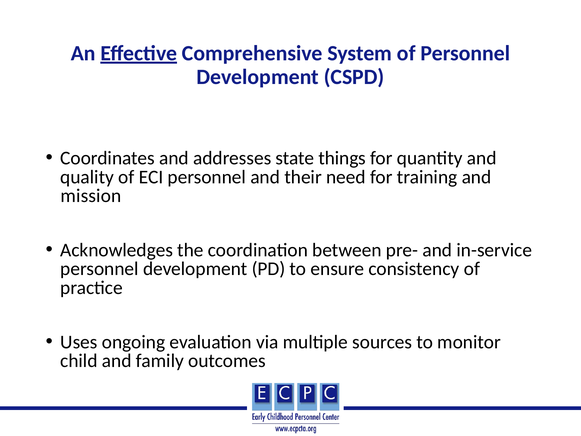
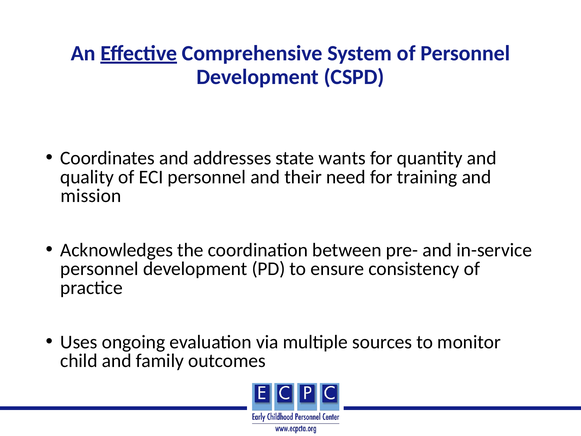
things: things -> wants
